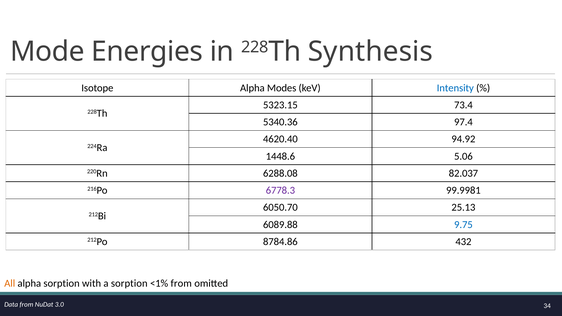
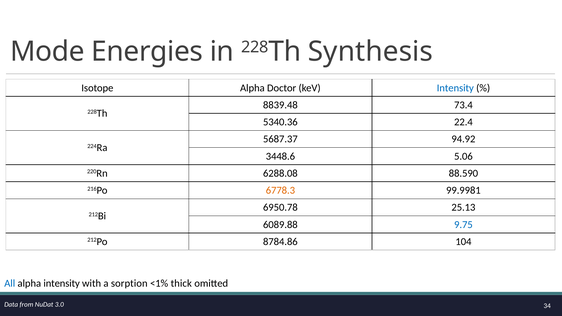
Modes: Modes -> Doctor
5323.15: 5323.15 -> 8839.48
97.4: 97.4 -> 22.4
4620.40: 4620.40 -> 5687.37
1448.6: 1448.6 -> 3448.6
82.037: 82.037 -> 88.590
6778.3 colour: purple -> orange
6050.70: 6050.70 -> 6950.78
432: 432 -> 104
All colour: orange -> blue
alpha sorption: sorption -> intensity
<1% from: from -> thick
